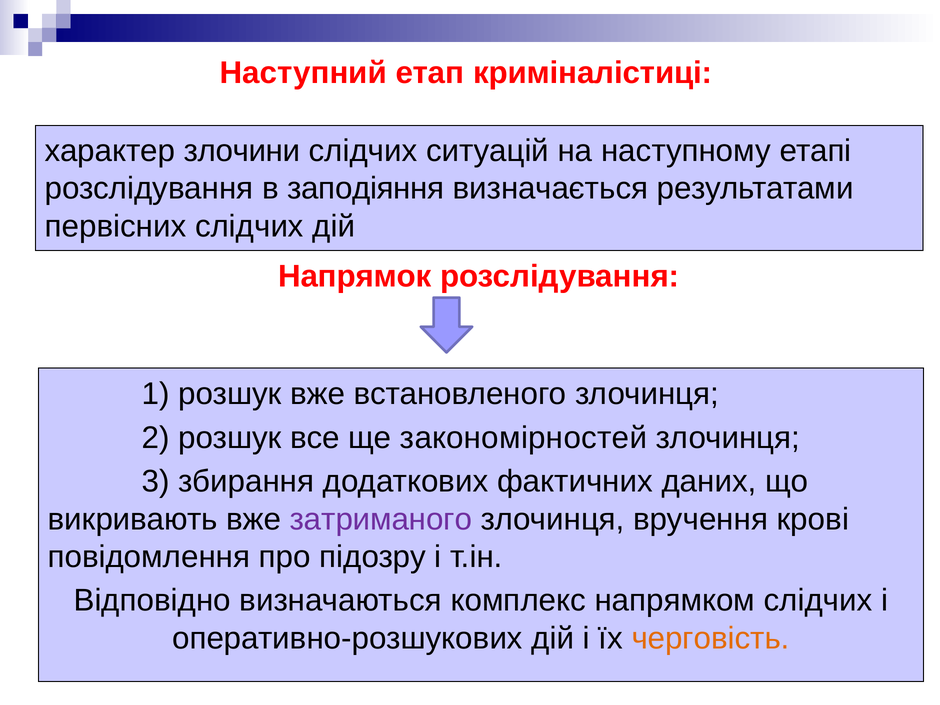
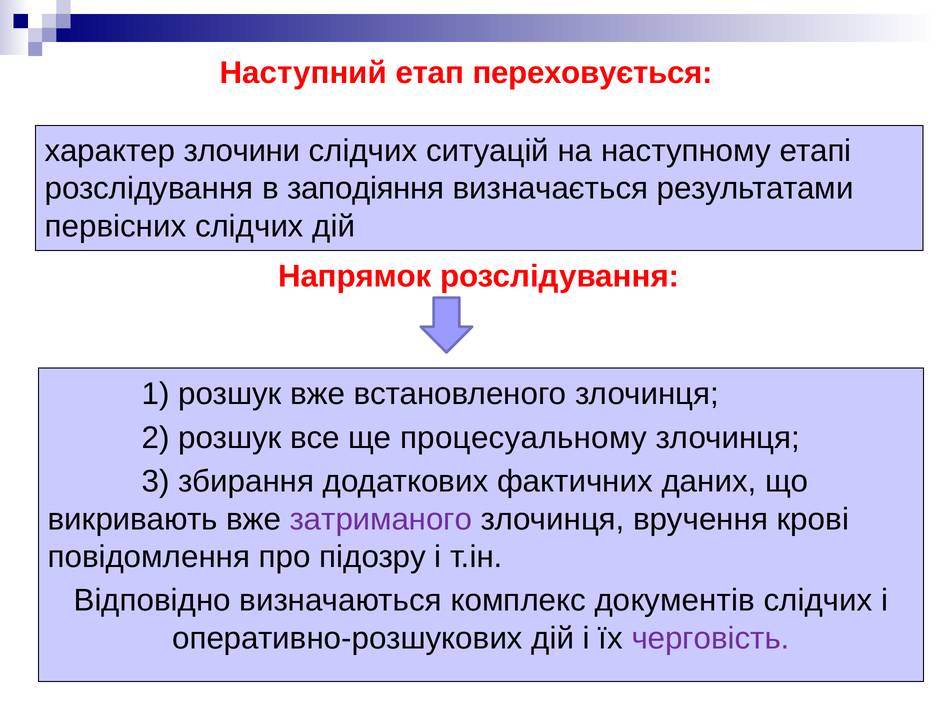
криміналістиці: криміналістиці -> переховується
закономірностей: закономірностей -> процесуальному
напрямком: напрямком -> документів
черговість colour: orange -> purple
